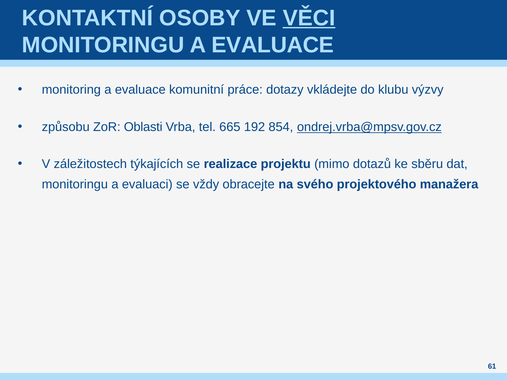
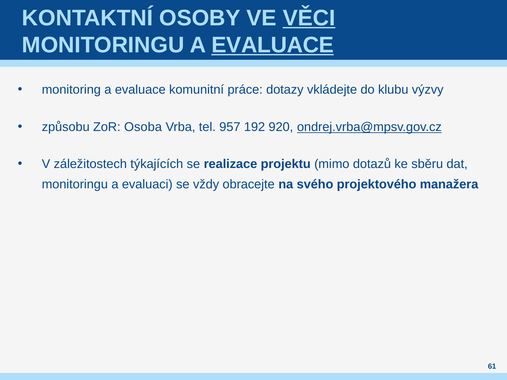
EVALUACE at (273, 45) underline: none -> present
Oblasti: Oblasti -> Osoba
665: 665 -> 957
854: 854 -> 920
